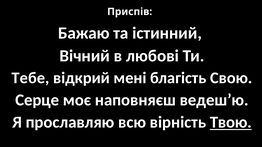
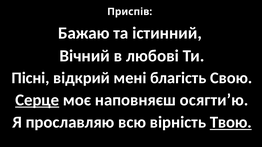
Тебе: Тебе -> Пісні
Серце underline: none -> present
ведеш’ю: ведеш’ю -> осягти’ю
